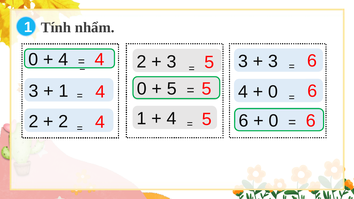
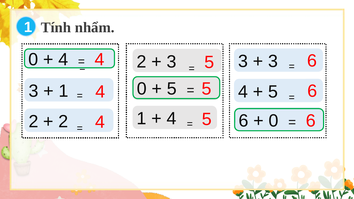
0 at (273, 92): 0 -> 5
